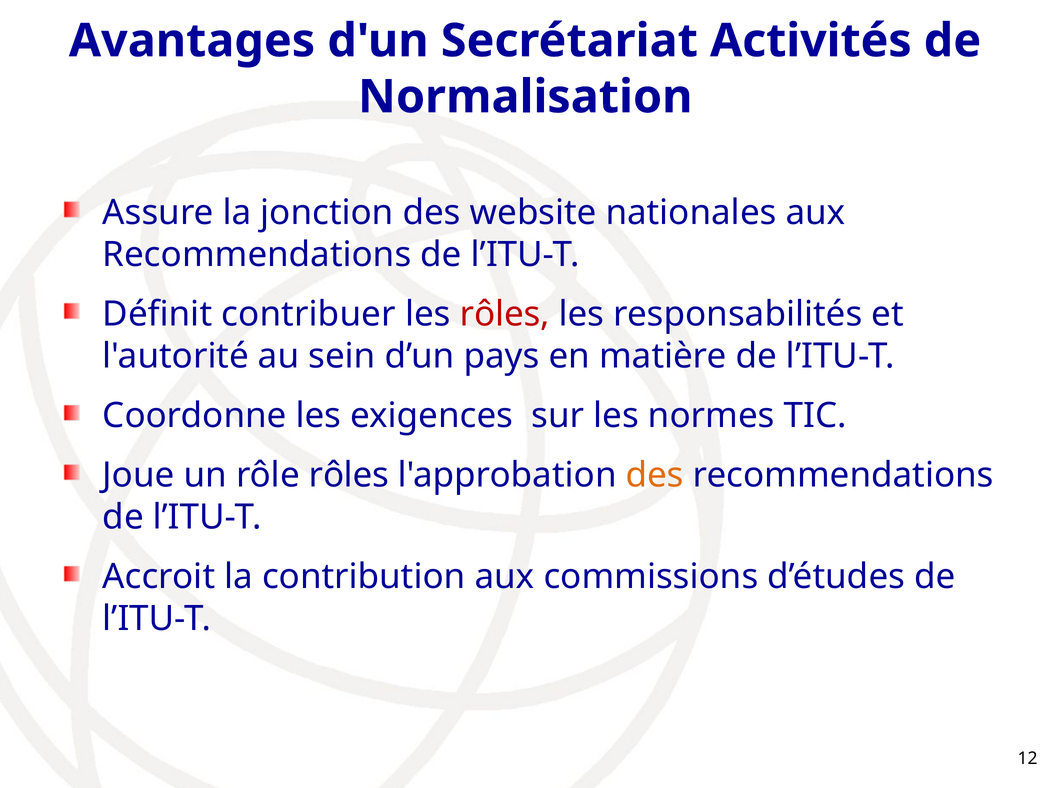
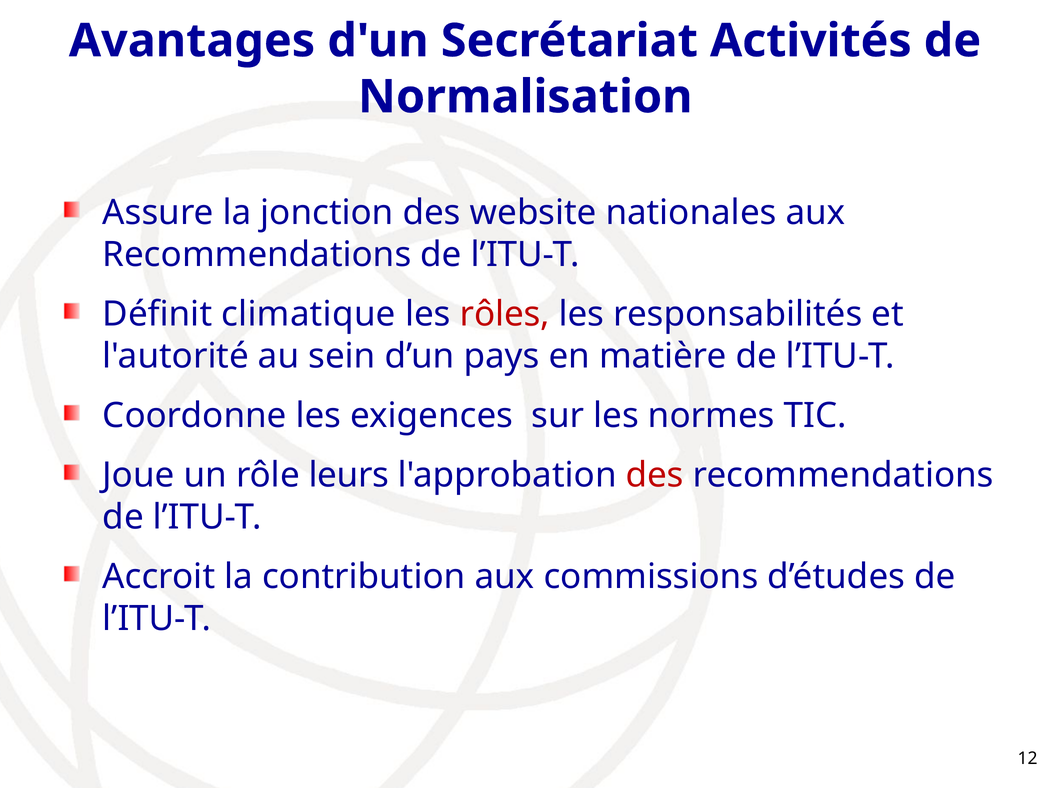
contribuer: contribuer -> climatique
rôle rôles: rôles -> leurs
des at (655, 475) colour: orange -> red
